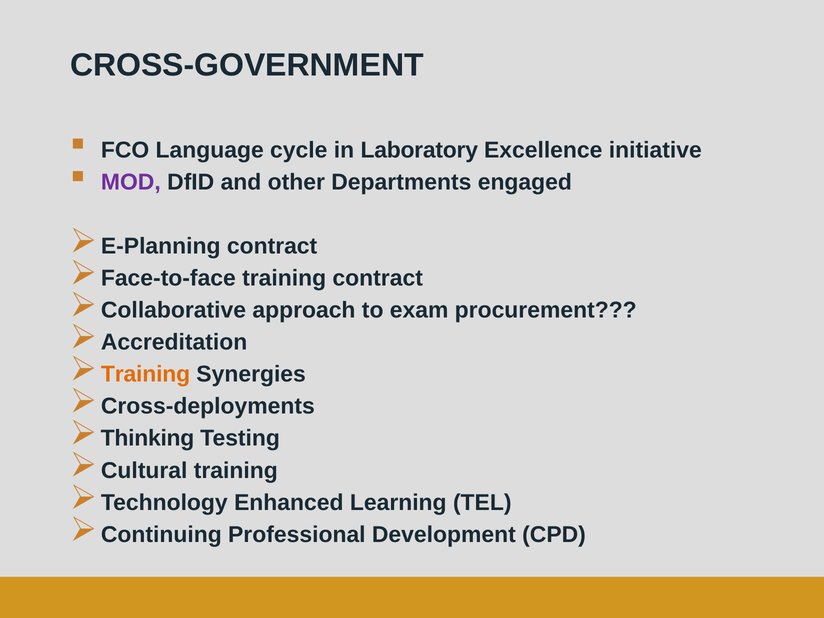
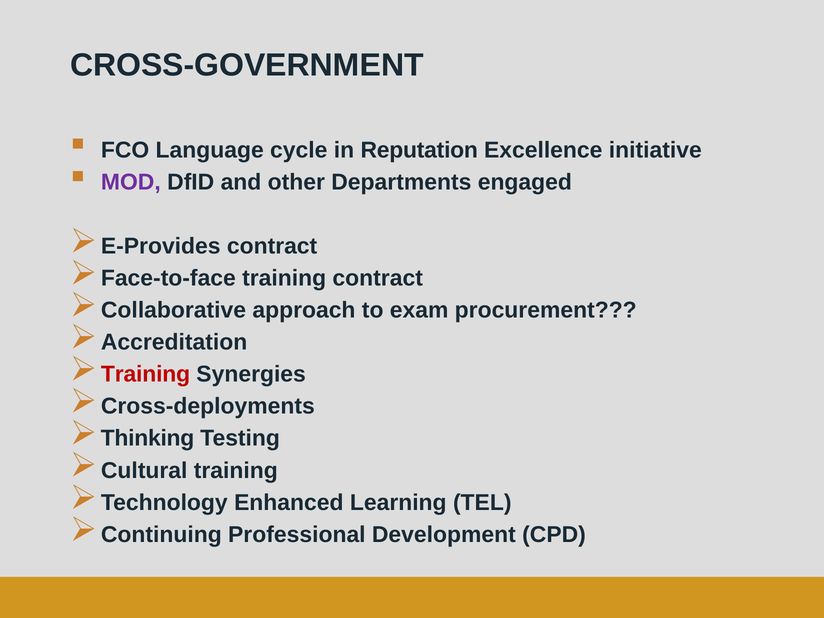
Laboratory: Laboratory -> Reputation
E-Planning: E-Planning -> E-Provides
Training at (146, 374) colour: orange -> red
